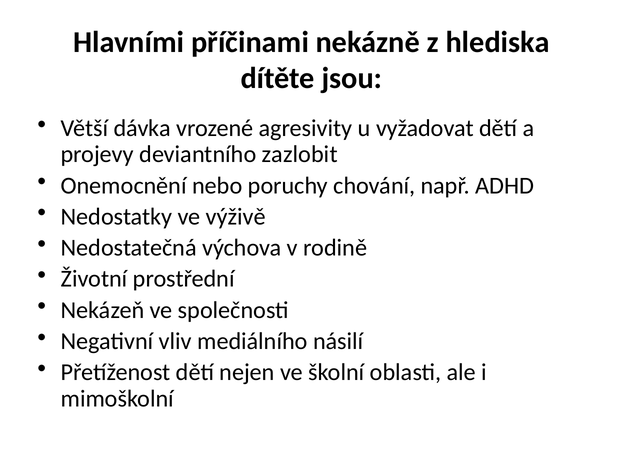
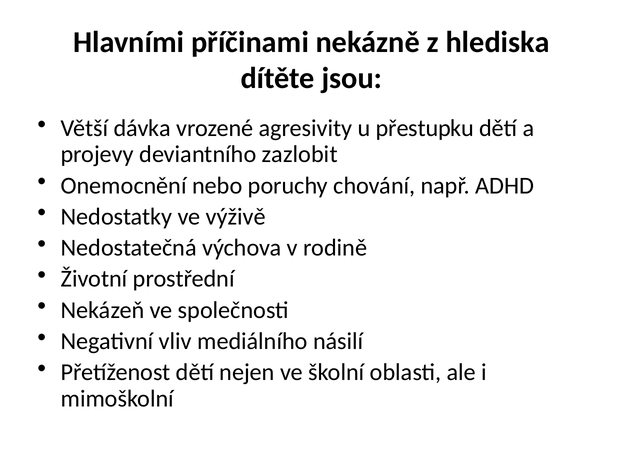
vyžadovat: vyžadovat -> přestupku
